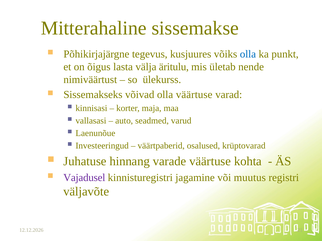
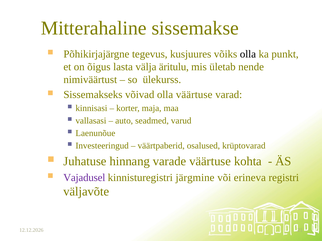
olla at (248, 54) colour: blue -> black
jagamine: jagamine -> järgmine
muutus: muutus -> erineva
